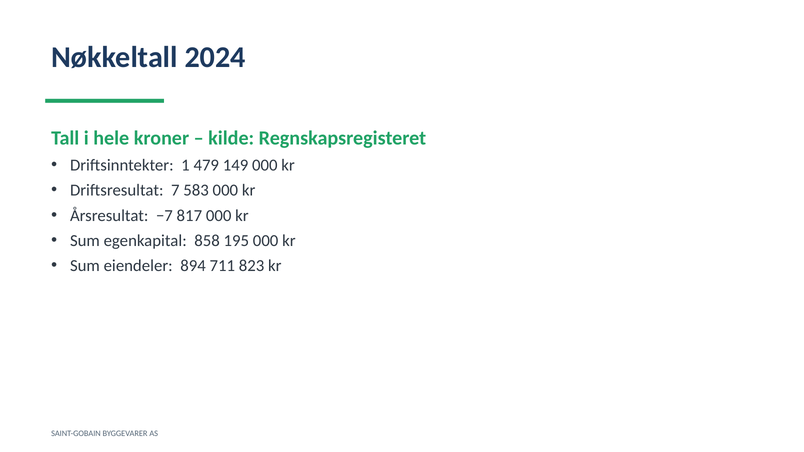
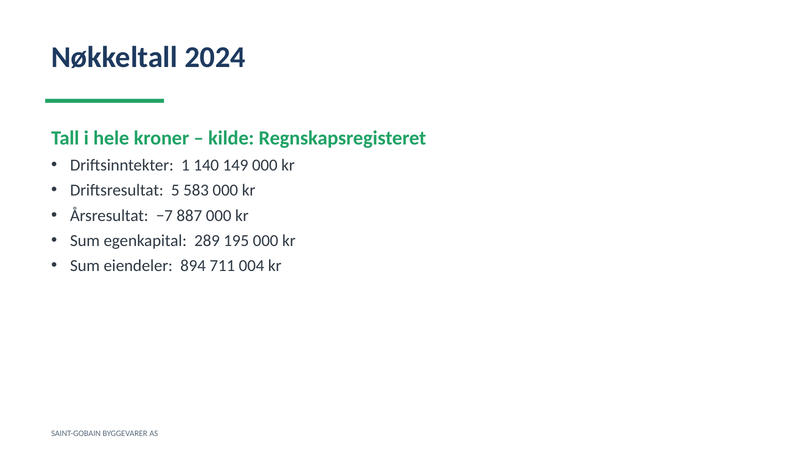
479: 479 -> 140
7: 7 -> 5
817: 817 -> 887
858: 858 -> 289
823: 823 -> 004
